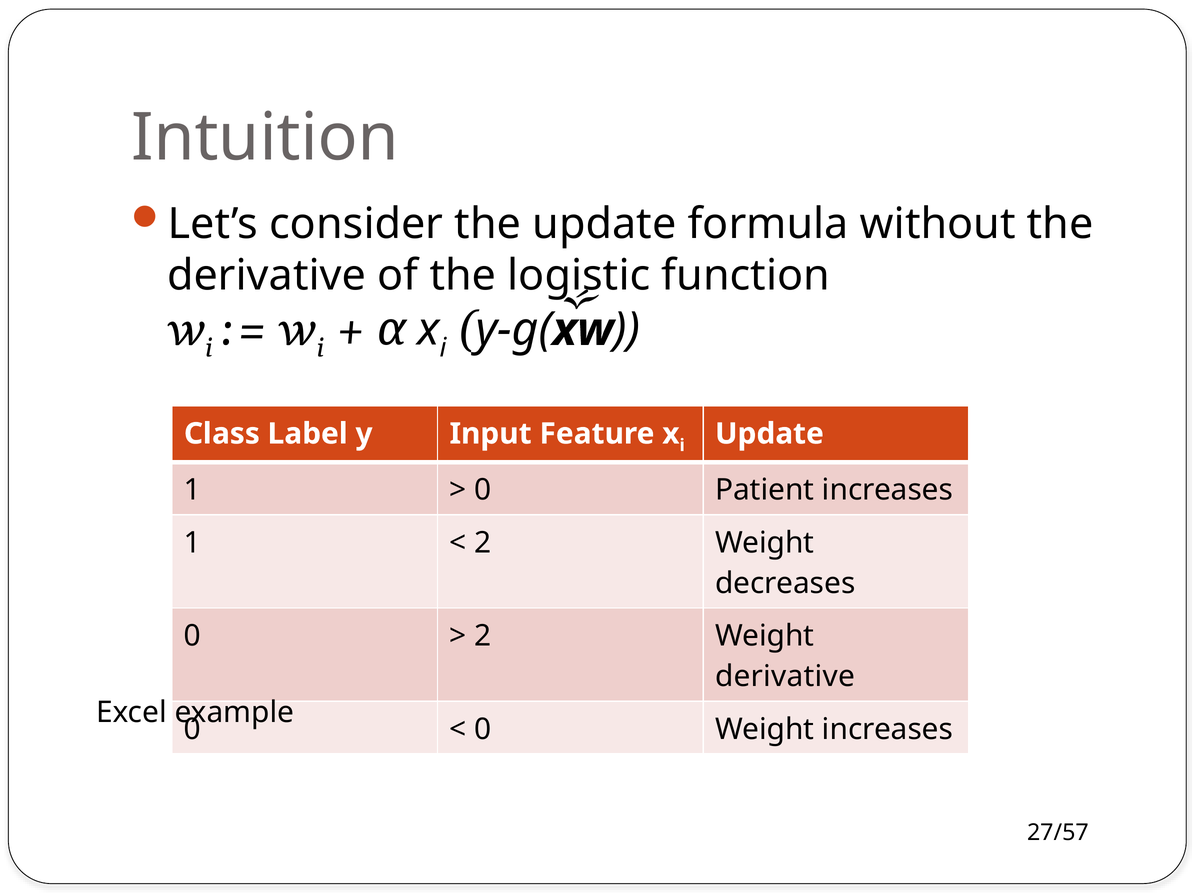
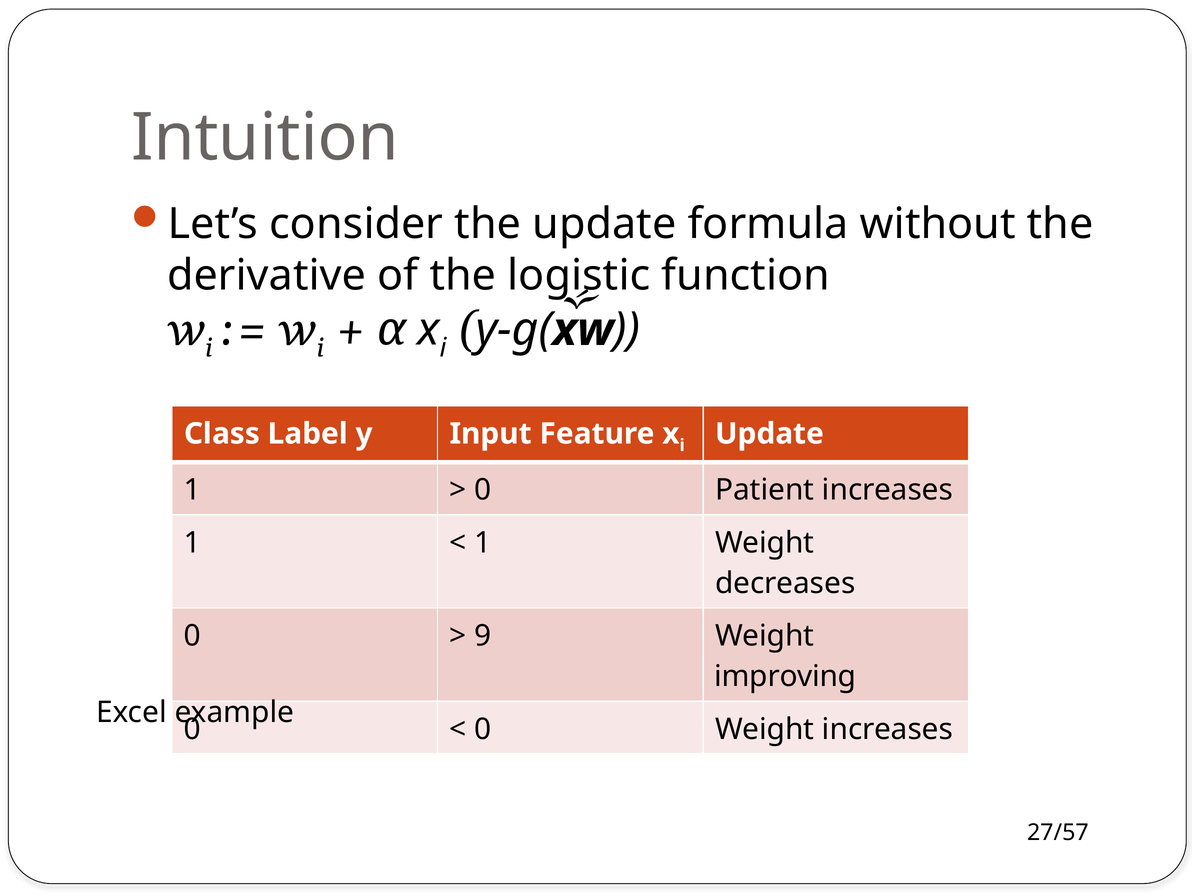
2 at (483, 543): 2 -> 1
2 at (483, 636): 2 -> 9
derivative at (785, 677): derivative -> improving
